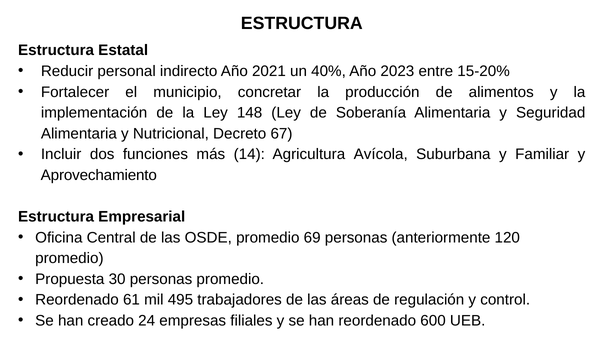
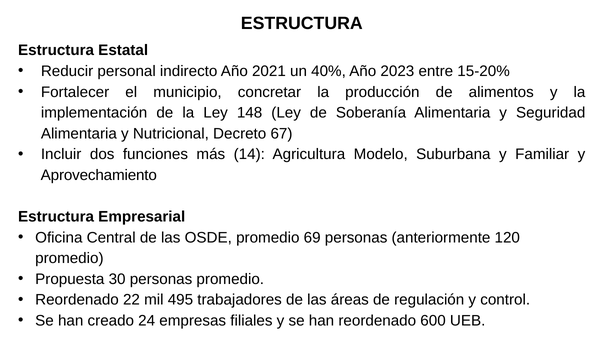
Avícola: Avícola -> Modelo
61: 61 -> 22
